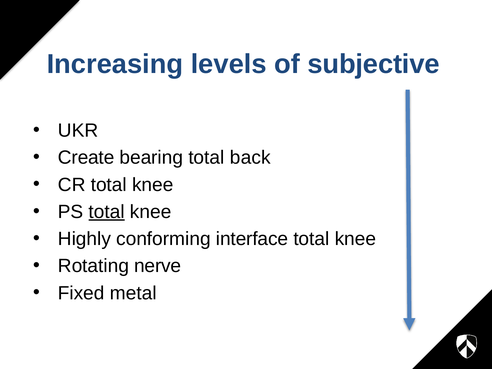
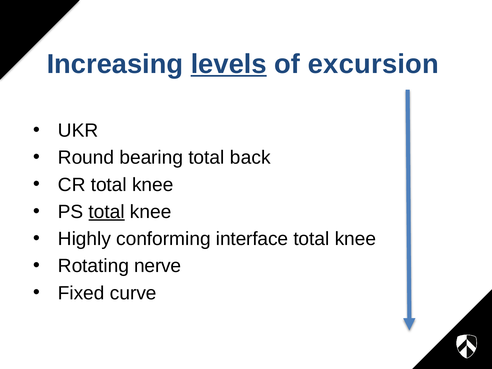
levels underline: none -> present
subjective: subjective -> excursion
Create: Create -> Round
metal: metal -> curve
